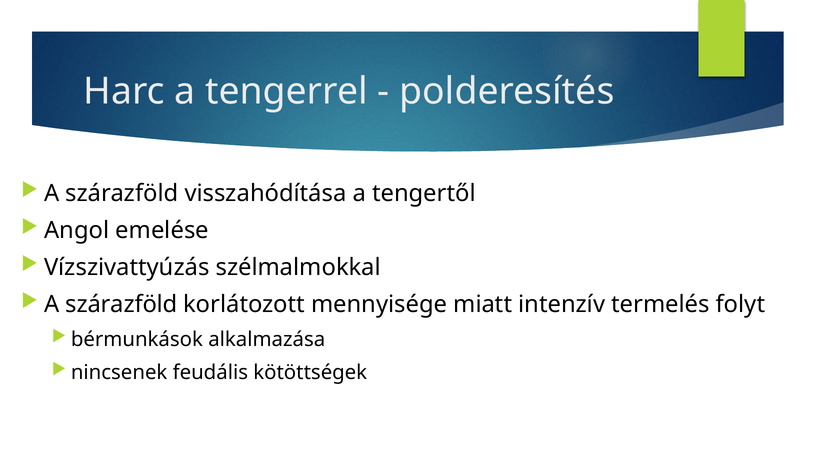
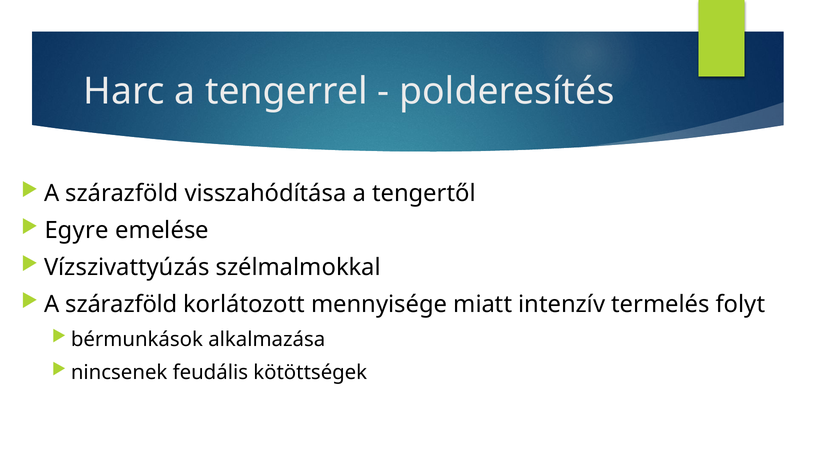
Angol: Angol -> Egyre
